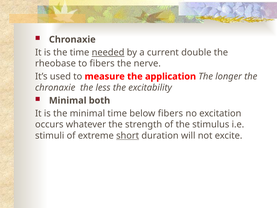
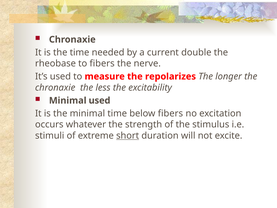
needed underline: present -> none
application: application -> repolarizes
Minimal both: both -> used
